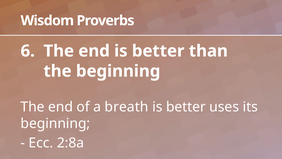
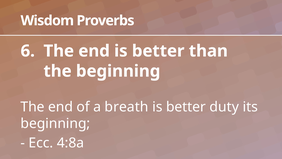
uses: uses -> duty
2:8a: 2:8a -> 4:8a
